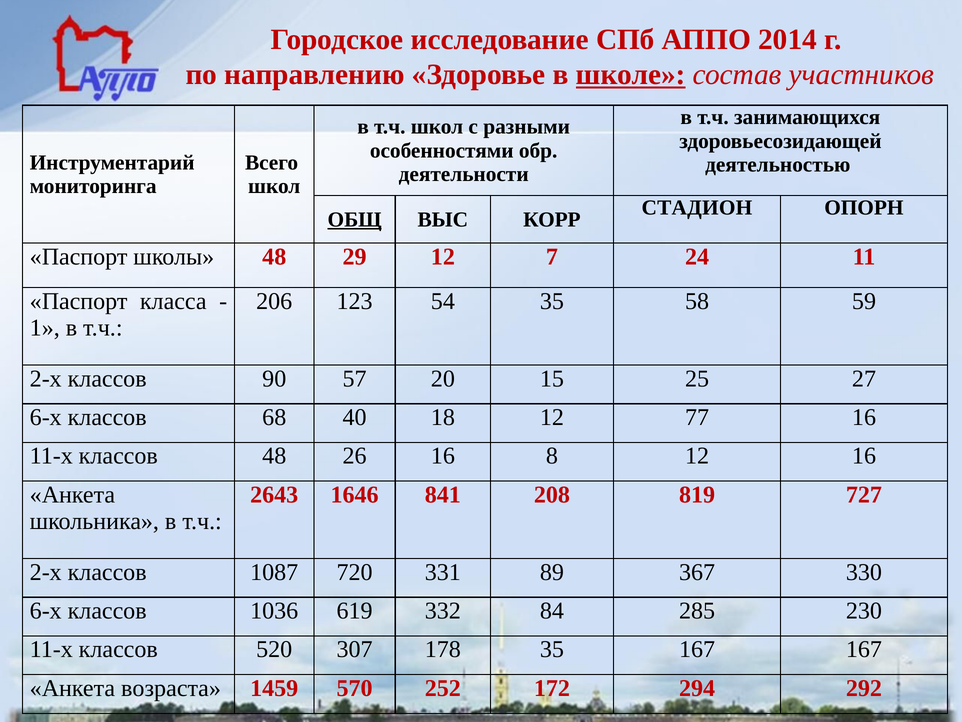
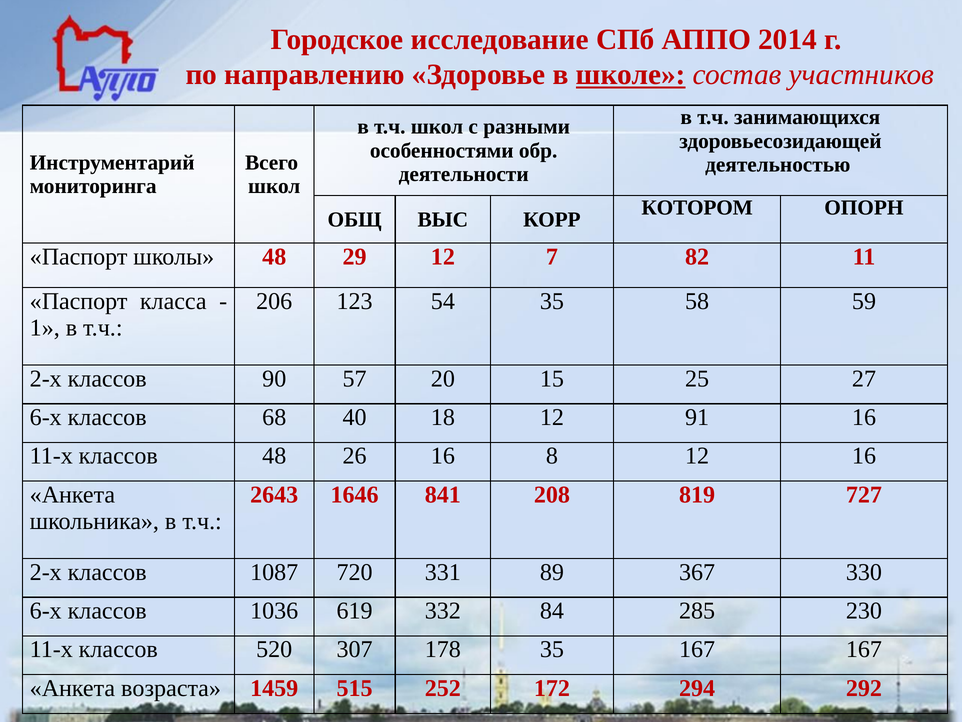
СТАДИОН: СТАДИОН -> КОТОРОМ
ОБЩ underline: present -> none
24: 24 -> 82
77: 77 -> 91
570: 570 -> 515
